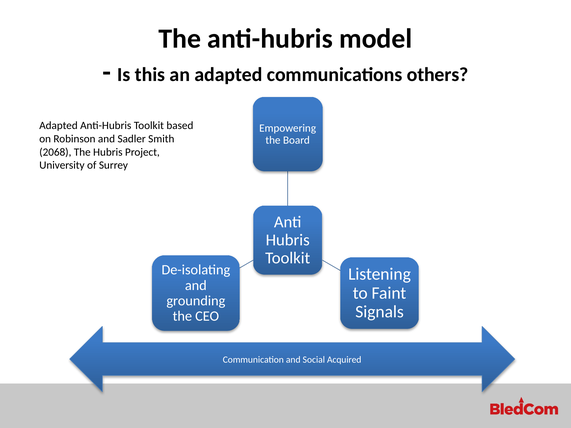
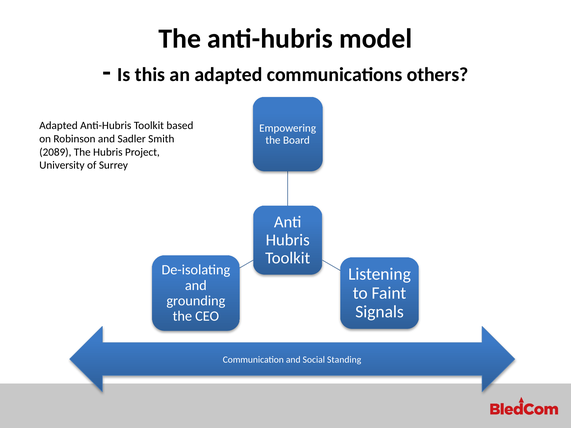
2068: 2068 -> 2089
Acquired: Acquired -> Standing
